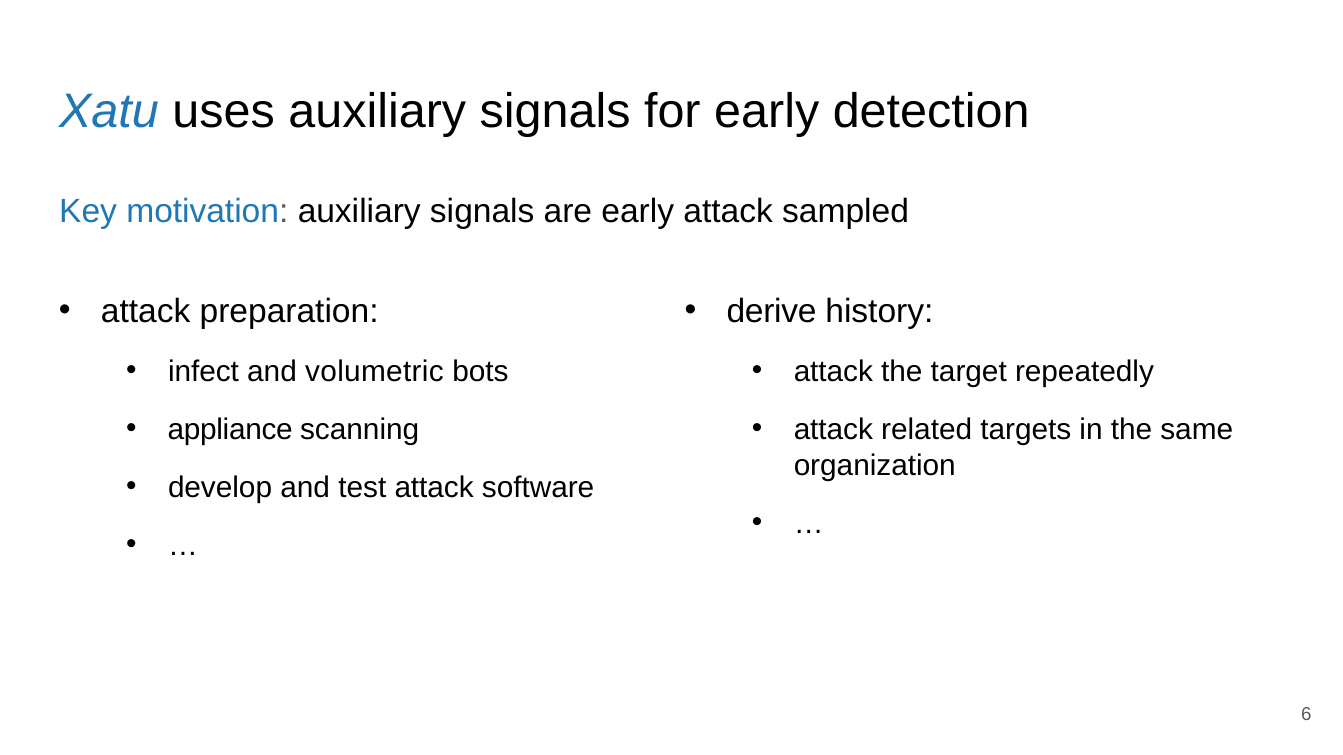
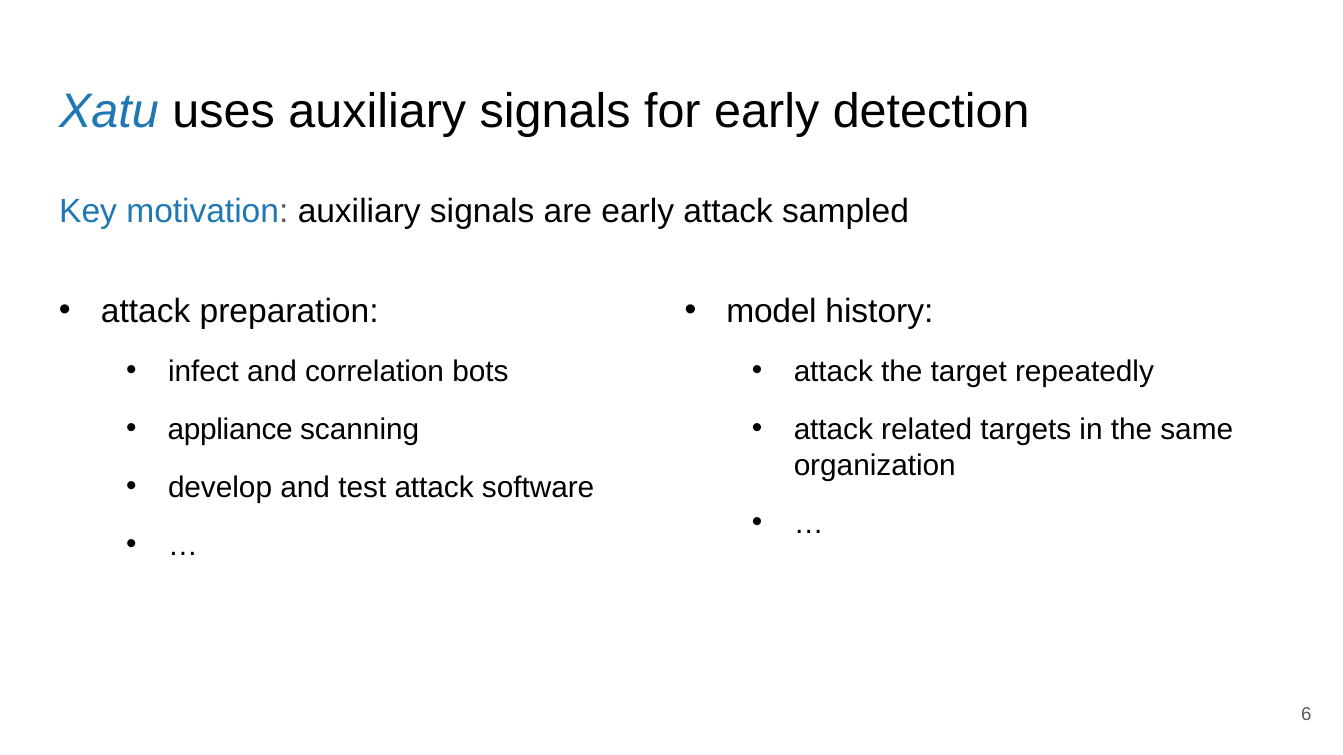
derive: derive -> model
volumetric: volumetric -> correlation
